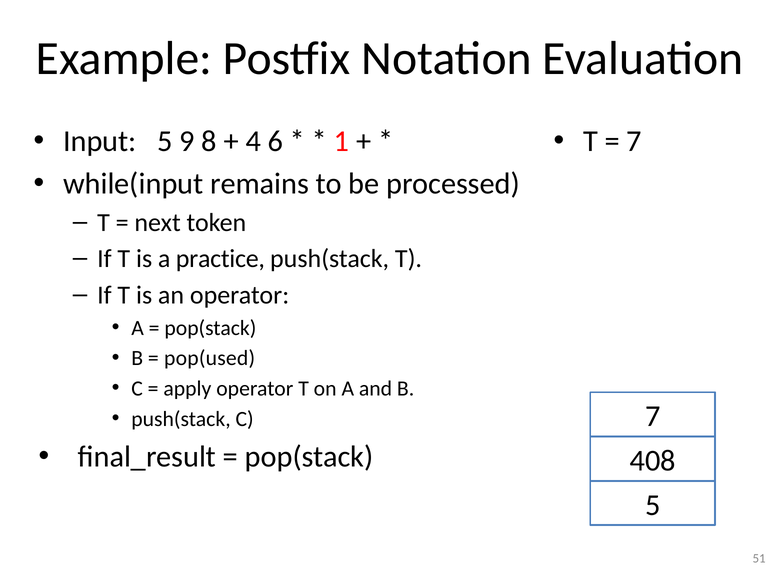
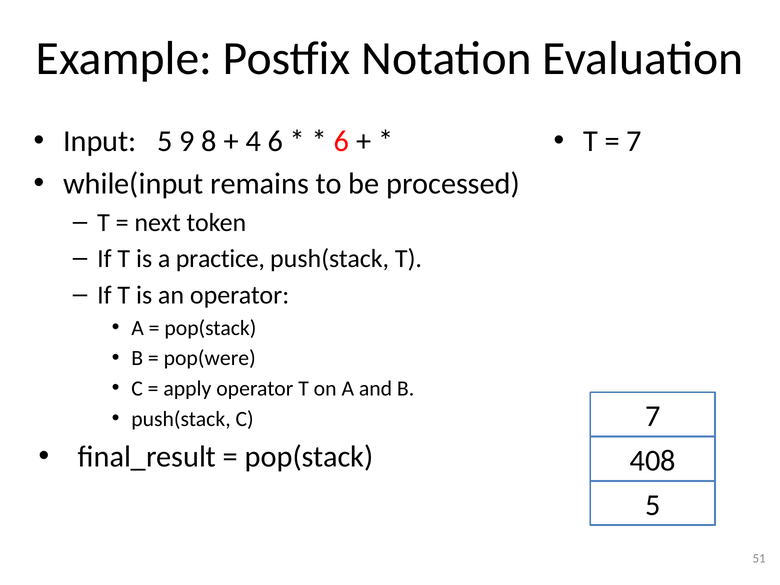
1 at (342, 141): 1 -> 6
pop(used: pop(used -> pop(were
